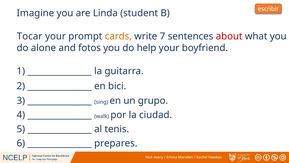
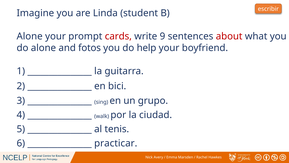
Tocar at (30, 36): Tocar -> Alone
cards colour: orange -> red
7: 7 -> 9
prepares: prepares -> practicar
